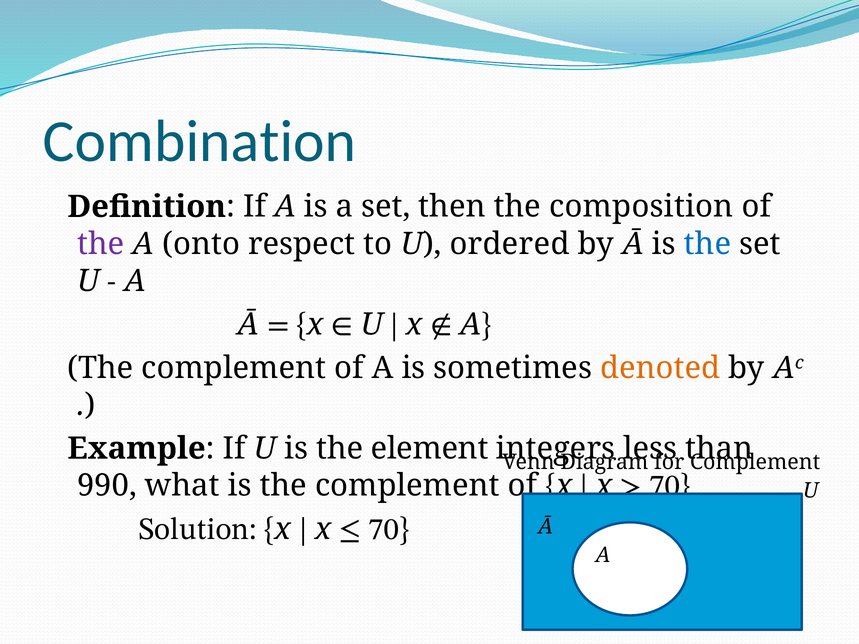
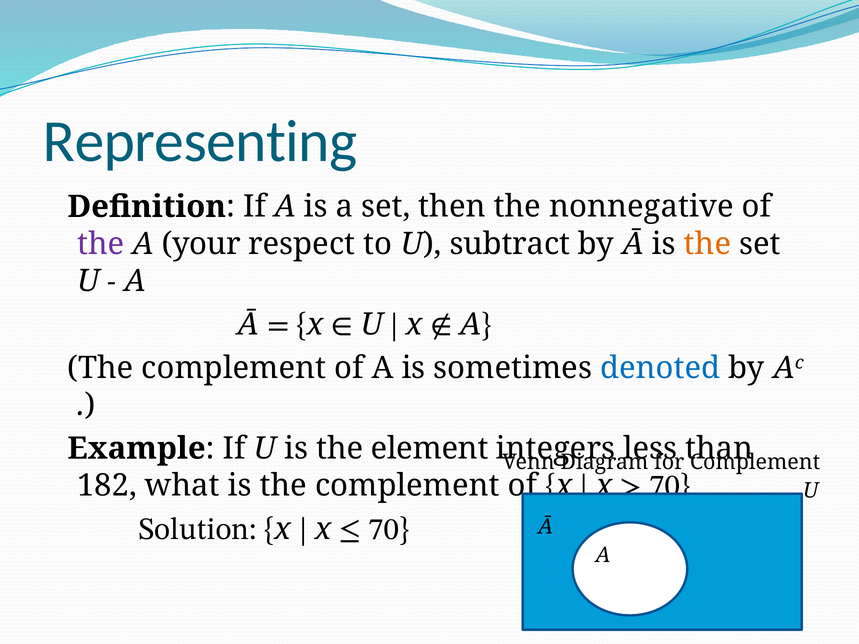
Combination: Combination -> Representing
composition: composition -> nonnegative
onto: onto -> your
ordered: ordered -> subtract
the at (708, 244) colour: blue -> orange
denoted colour: orange -> blue
990: 990 -> 182
